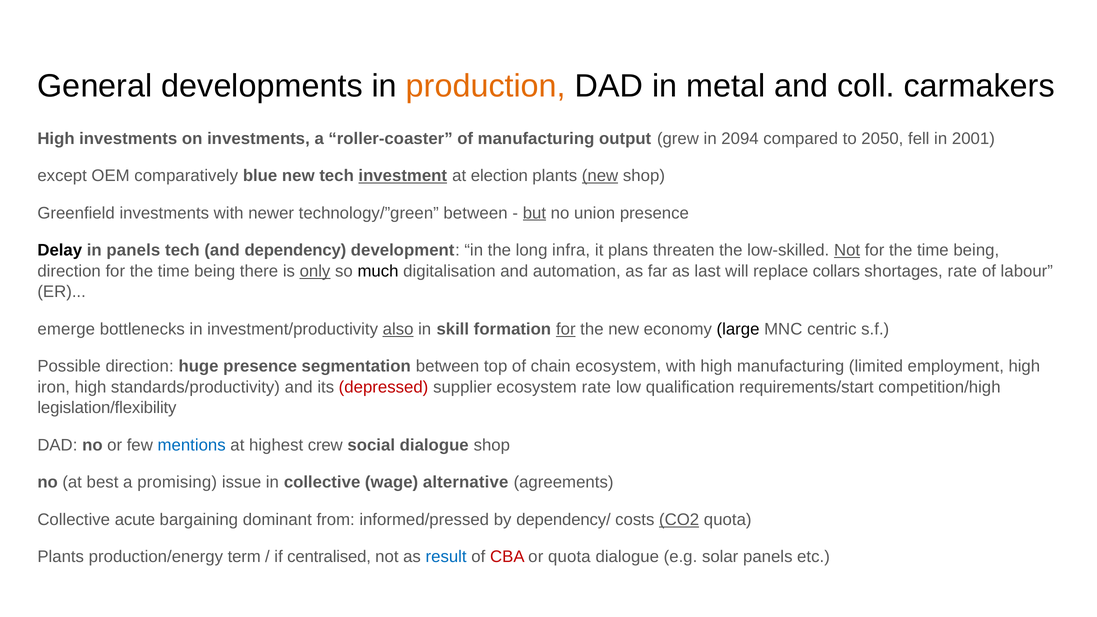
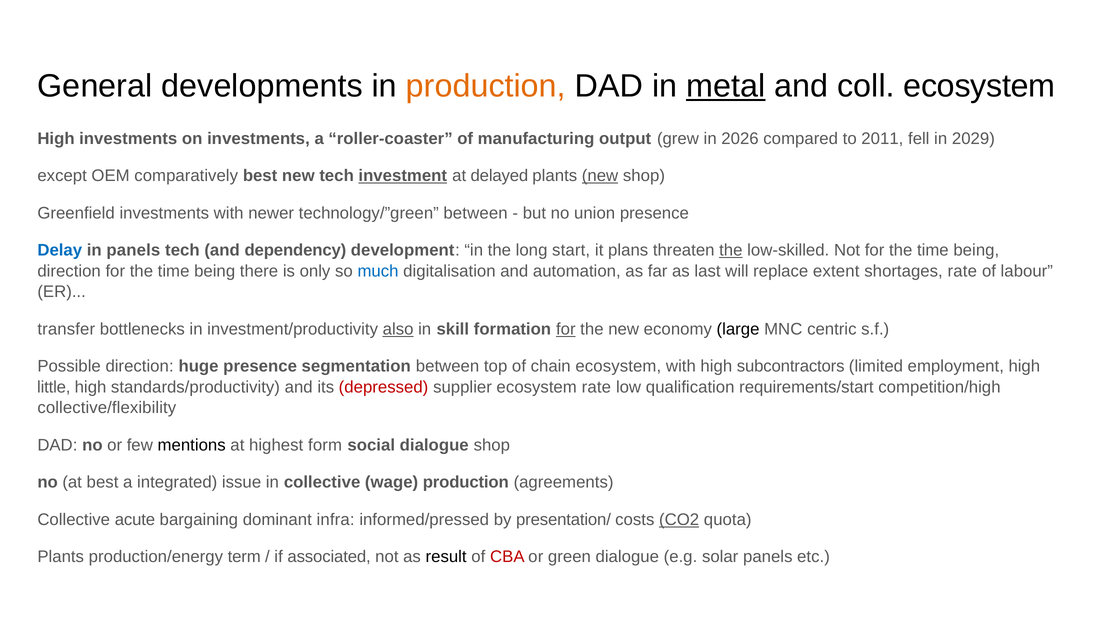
metal underline: none -> present
coll carmakers: carmakers -> ecosystem
2094: 2094 -> 2026
2050: 2050 -> 2011
2001: 2001 -> 2029
comparatively blue: blue -> best
election: election -> delayed
but underline: present -> none
Delay colour: black -> blue
infra: infra -> start
the at (731, 250) underline: none -> present
Not at (847, 250) underline: present -> none
only underline: present -> none
much colour: black -> blue
collars: collars -> extent
emerge: emerge -> transfer
high manufacturing: manufacturing -> subcontractors
iron: iron -> little
legislation/flexibility: legislation/flexibility -> collective/flexibility
mentions colour: blue -> black
crew: crew -> form
promising: promising -> integrated
wage alternative: alternative -> production
from: from -> infra
dependency/: dependency/ -> presentation/
centralised: centralised -> associated
result colour: blue -> black
or quota: quota -> green
